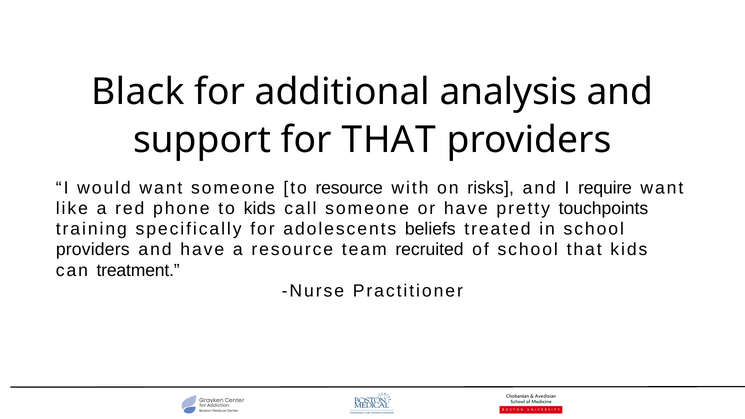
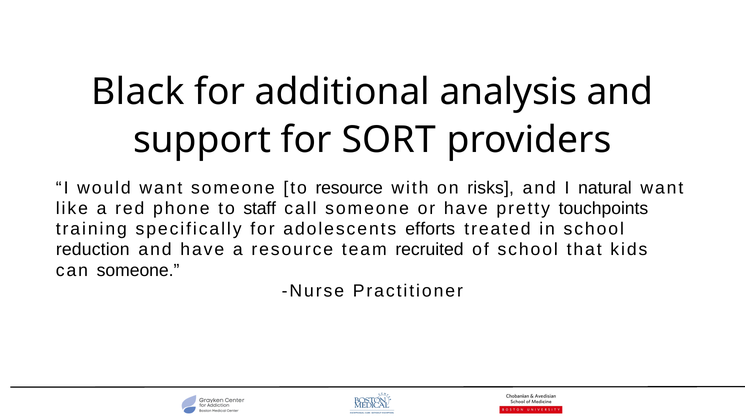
for THAT: THAT -> SORT
require: require -> natural
to kids: kids -> staff
beliefs: beliefs -> efforts
providers at (93, 250): providers -> reduction
can treatment: treatment -> someone
